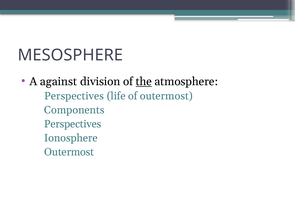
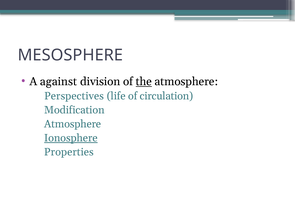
of outermost: outermost -> circulation
Components: Components -> Modification
Perspectives at (73, 124): Perspectives -> Atmosphere
Ionosphere underline: none -> present
Outermost at (69, 152): Outermost -> Properties
